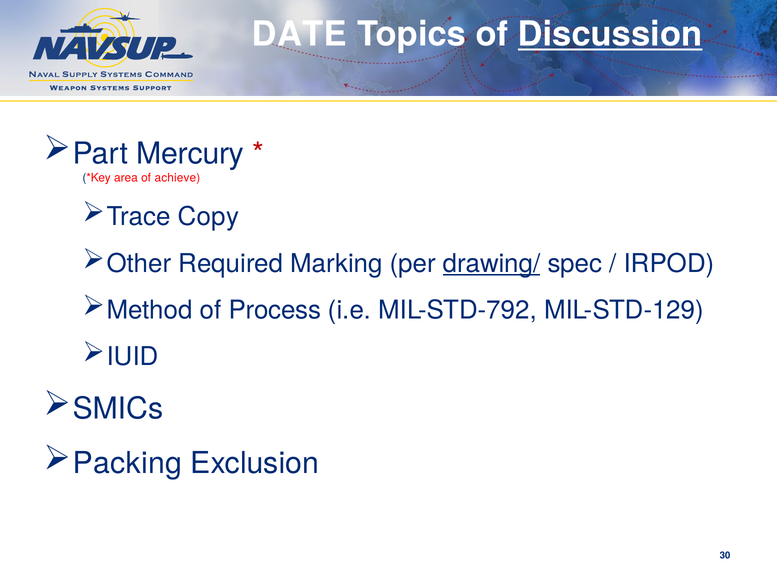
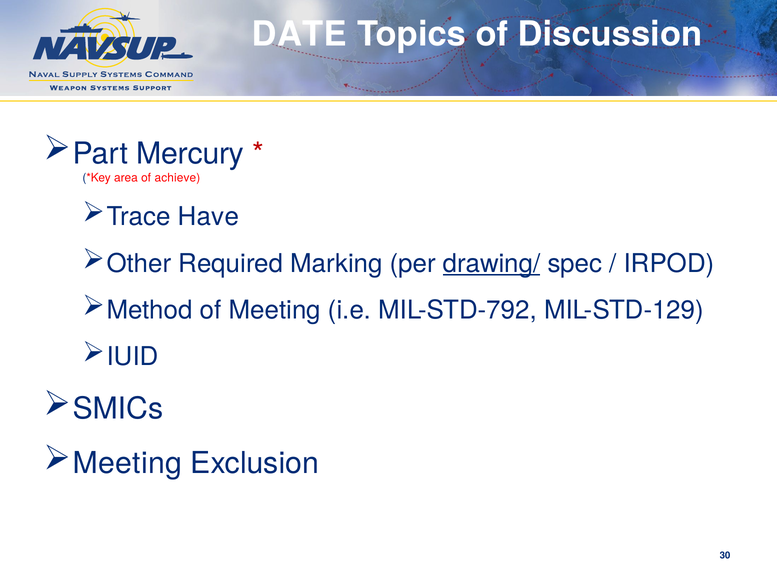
Discussion underline: present -> none
Copy: Copy -> Have
of Process: Process -> Meeting
Packing at (127, 463): Packing -> Meeting
